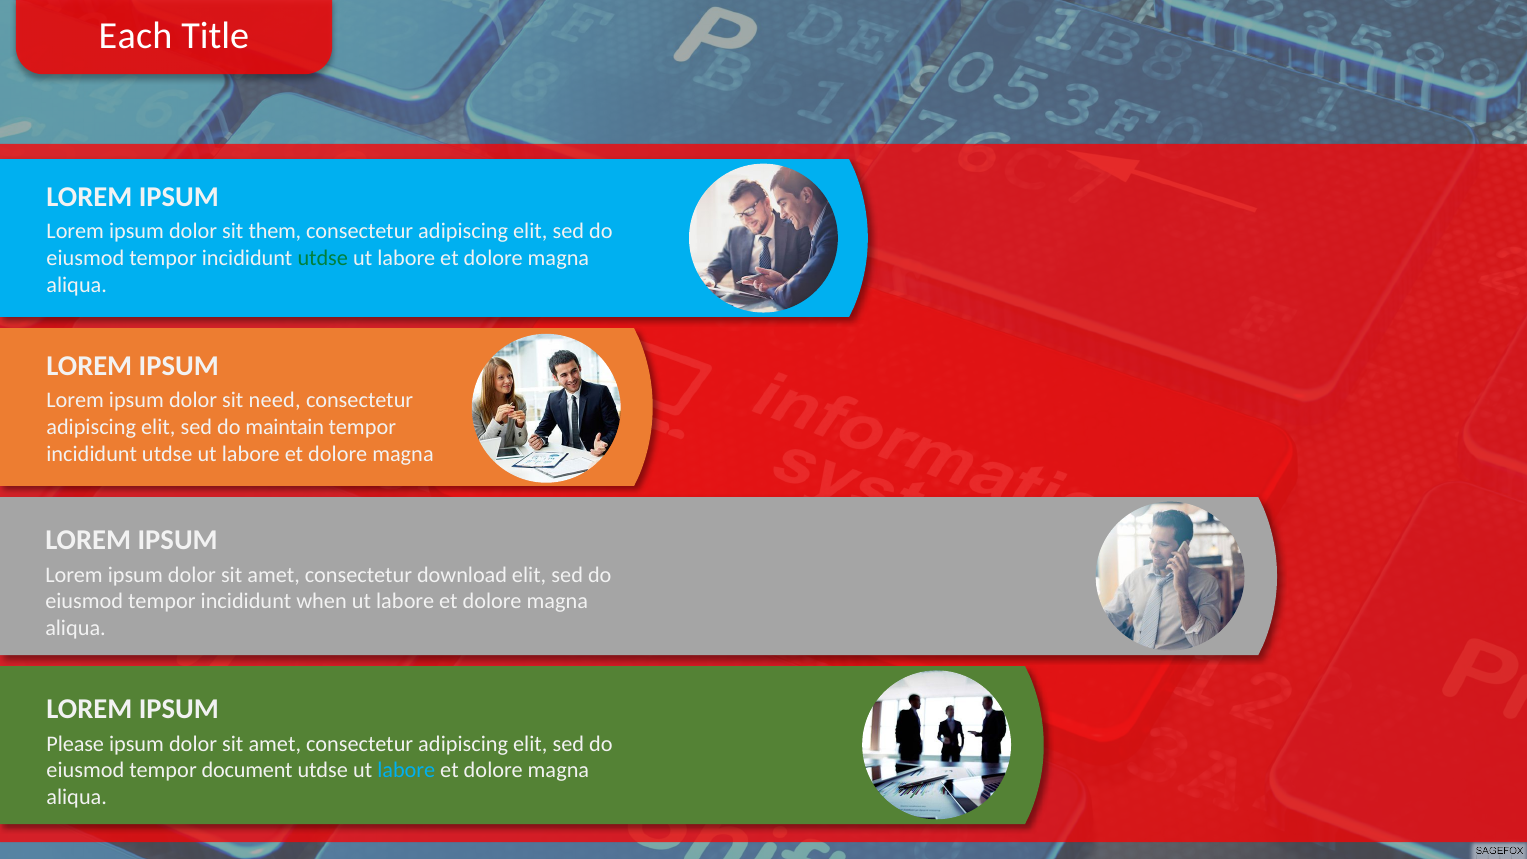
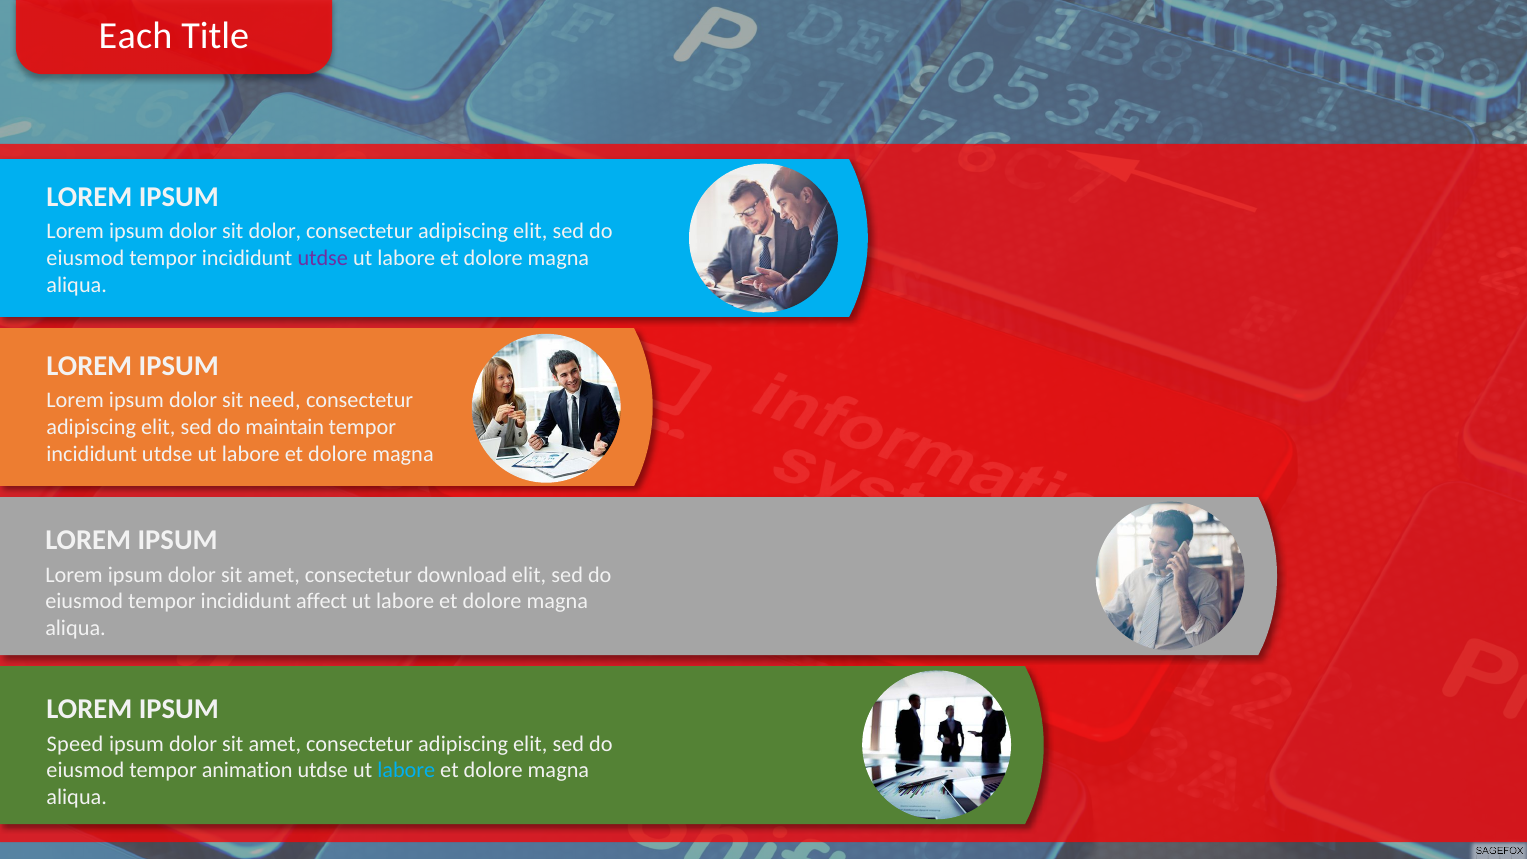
sit them: them -> dolor
utdse at (323, 258) colour: green -> purple
when: when -> affect
Please: Please -> Speed
document: document -> animation
